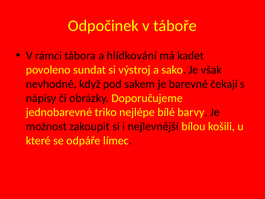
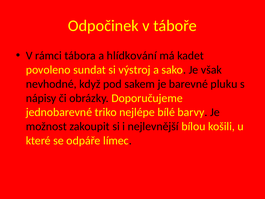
čekají: čekají -> pluku
